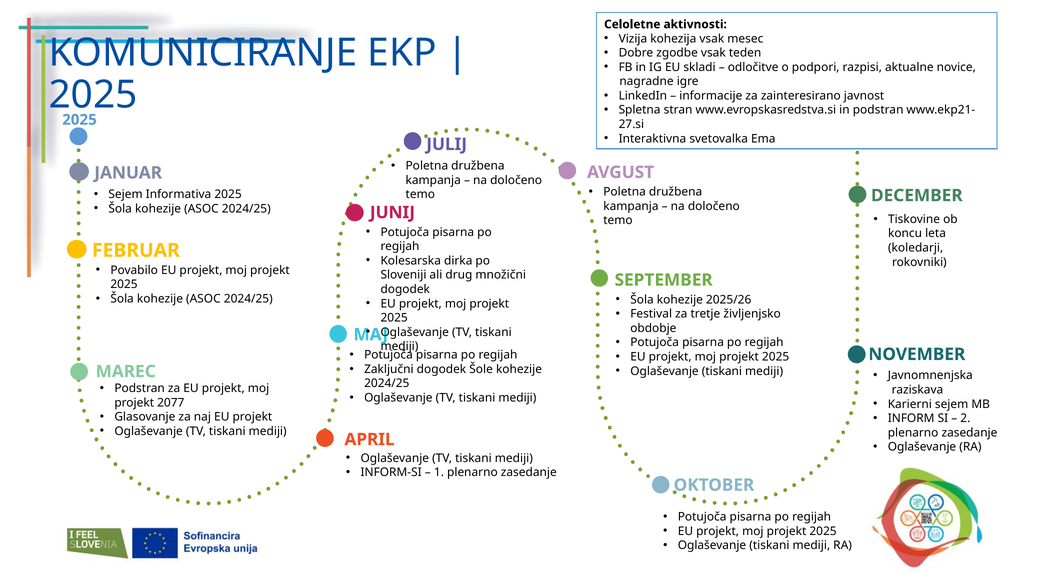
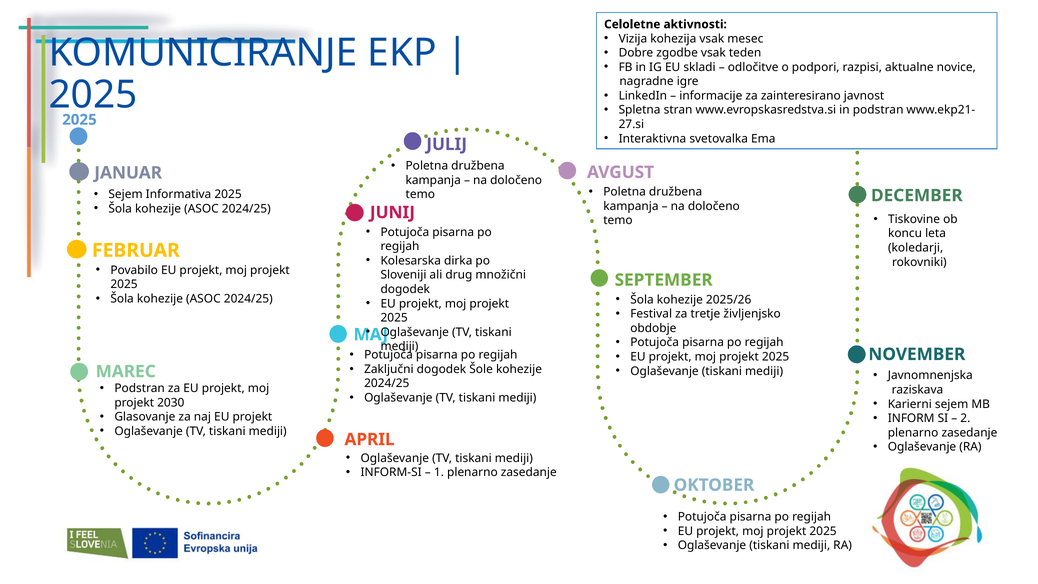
2077: 2077 -> 2030
